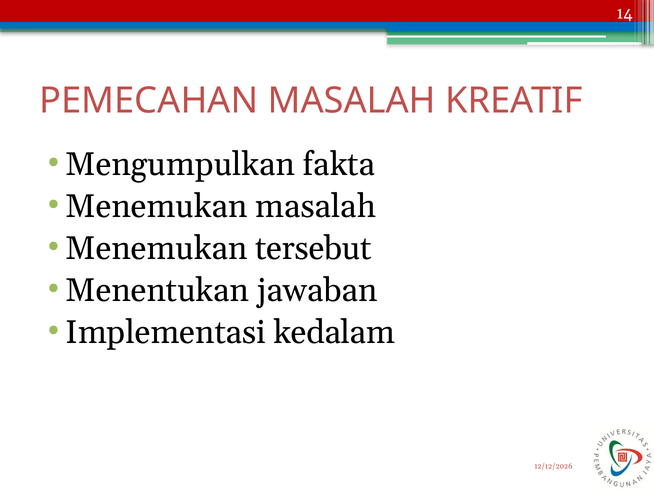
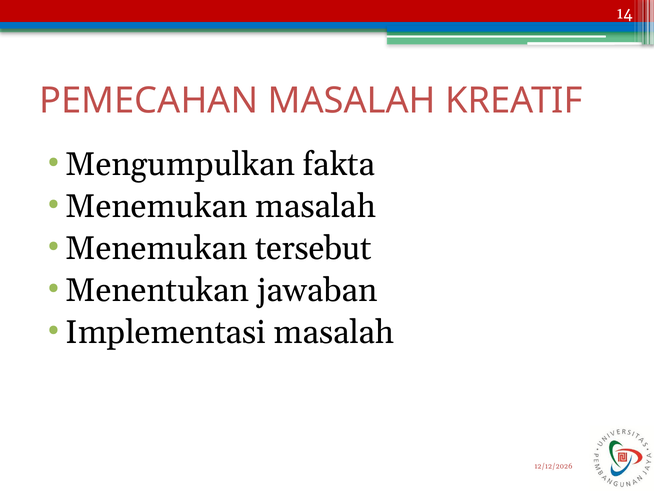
Implementasi kedalam: kedalam -> masalah
